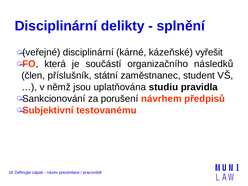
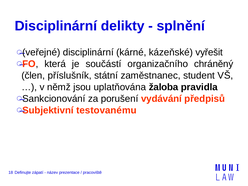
následků: následků -> chráněný
studiu: studiu -> žaloba
návrhem: návrhem -> vydávání
